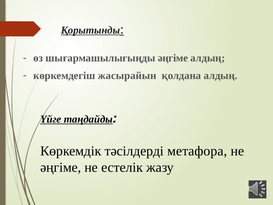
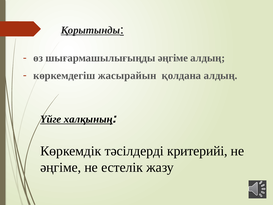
таңдайды: таңдайды -> халқының
метафора: метафора -> критерийі
